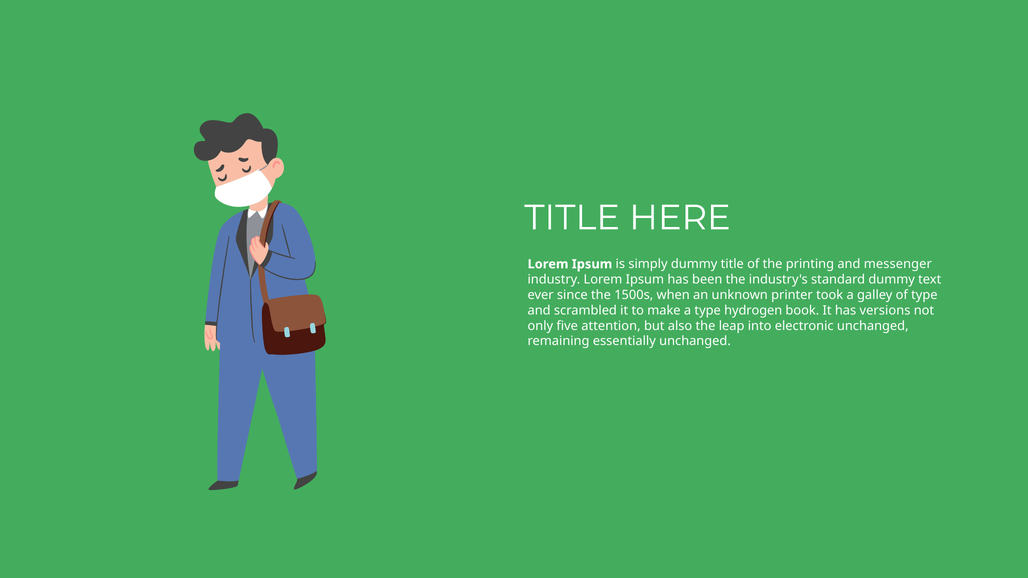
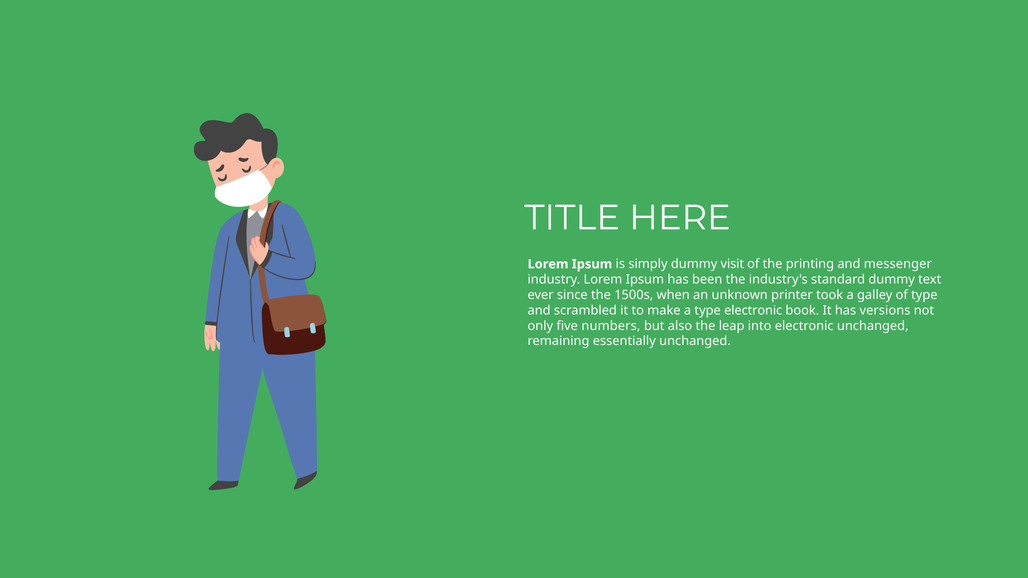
dummy title: title -> visit
type hydrogen: hydrogen -> electronic
attention: attention -> numbers
